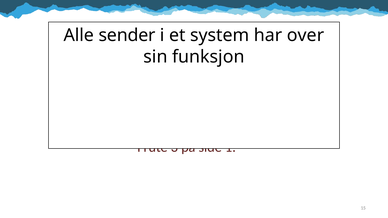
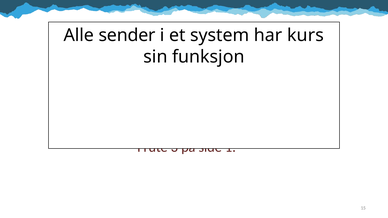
over: over -> kurs
